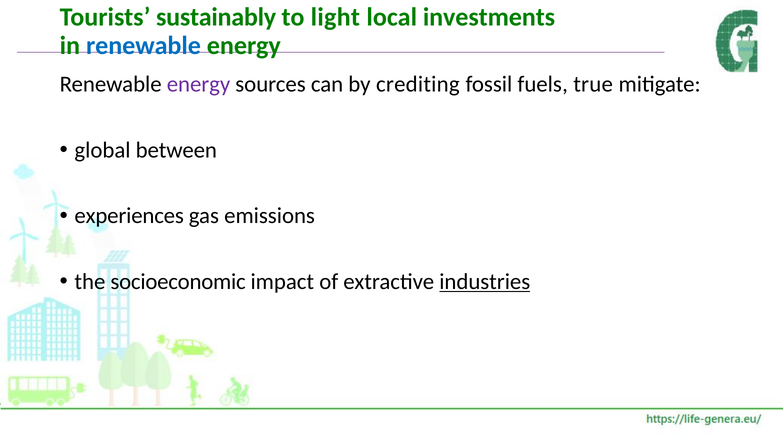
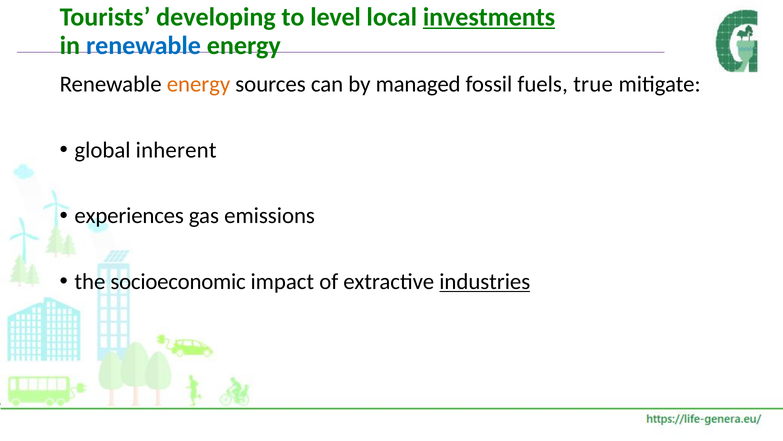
sustainably: sustainably -> developing
light: light -> level
investments underline: none -> present
energy at (199, 84) colour: purple -> orange
crediting: crediting -> managed
between: between -> inherent
